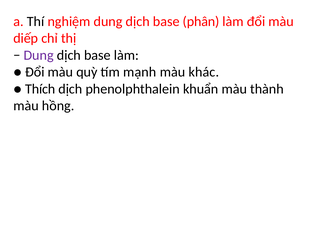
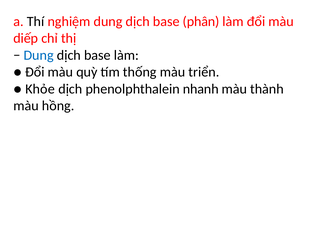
Dung at (39, 55) colour: purple -> blue
mạnh: mạnh -> thống
khác: khác -> triển
Thích: Thích -> Khỏe
khuẩn: khuẩn -> nhanh
